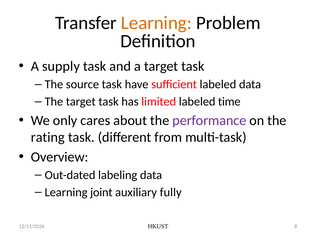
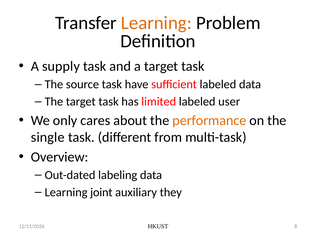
time: time -> user
performance colour: purple -> orange
rating: rating -> single
fully: fully -> they
